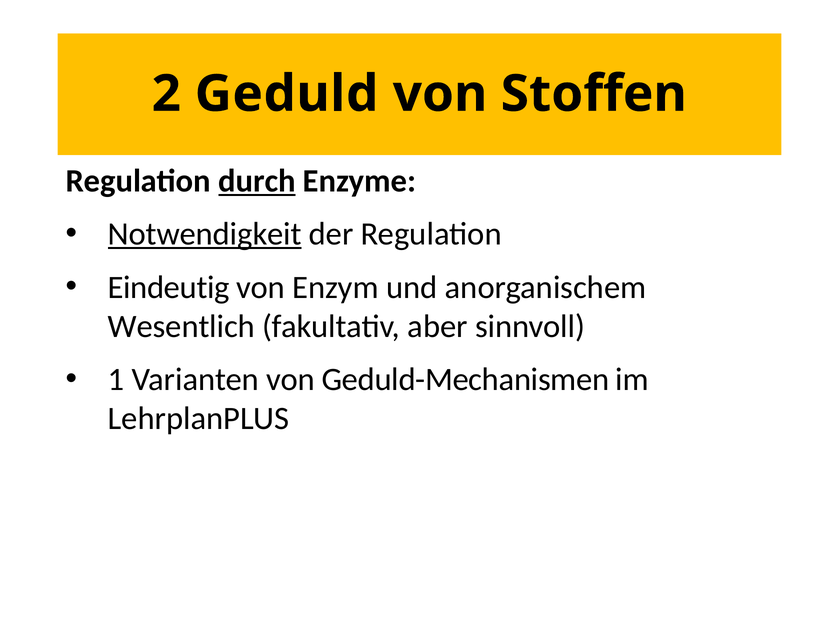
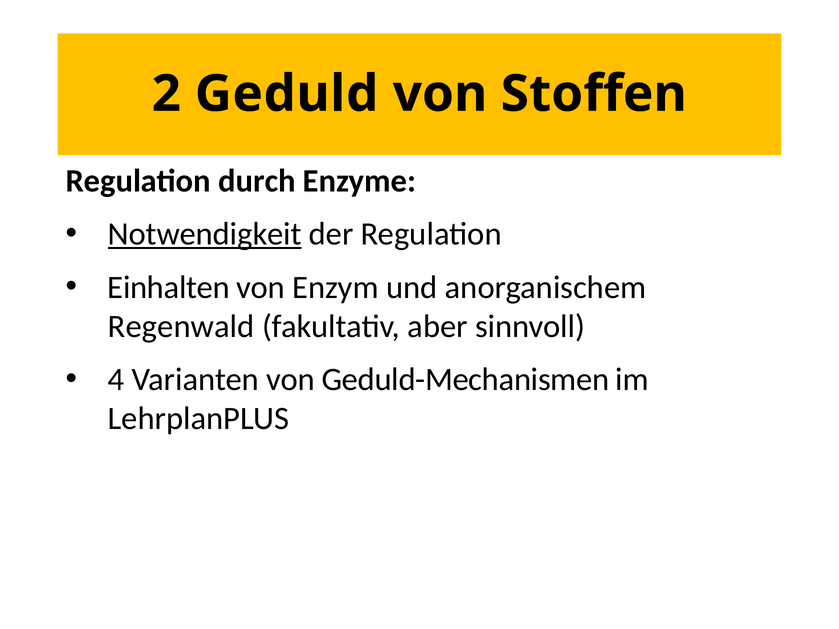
durch underline: present -> none
Eindeutig: Eindeutig -> Einhalten
Wesentlich: Wesentlich -> Regenwald
1: 1 -> 4
